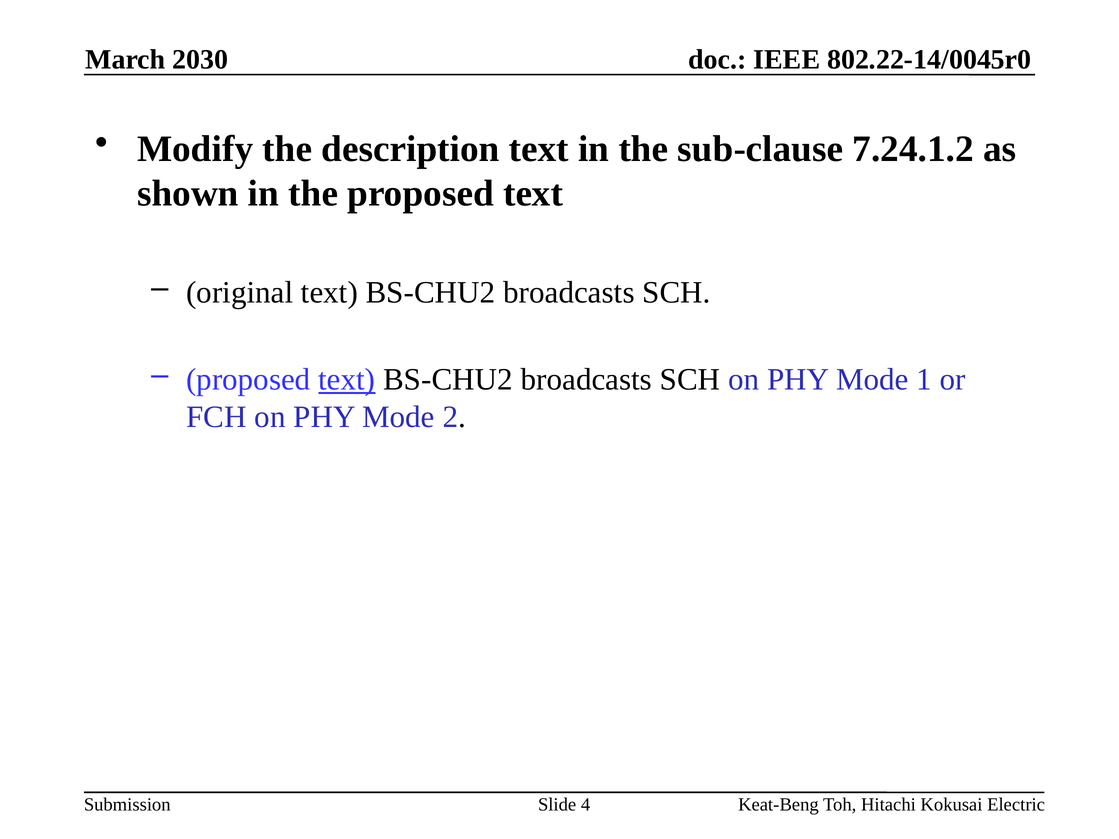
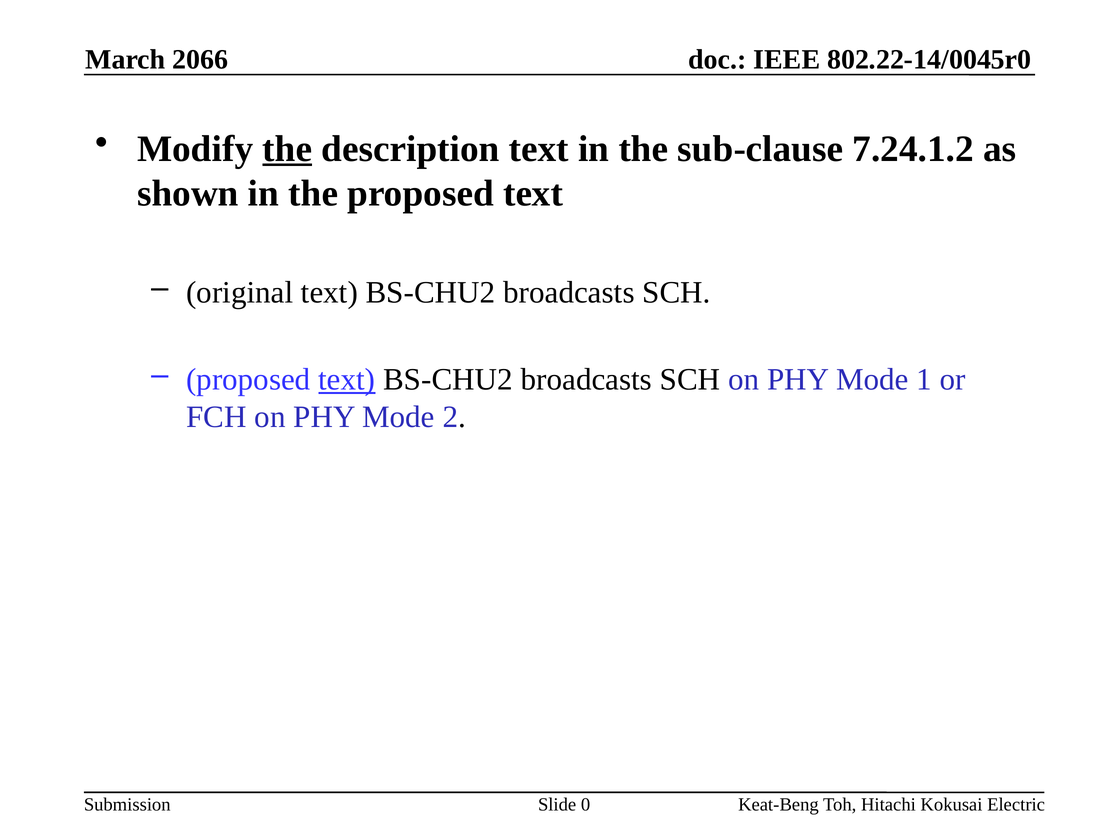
2030: 2030 -> 2066
the at (287, 149) underline: none -> present
4: 4 -> 0
